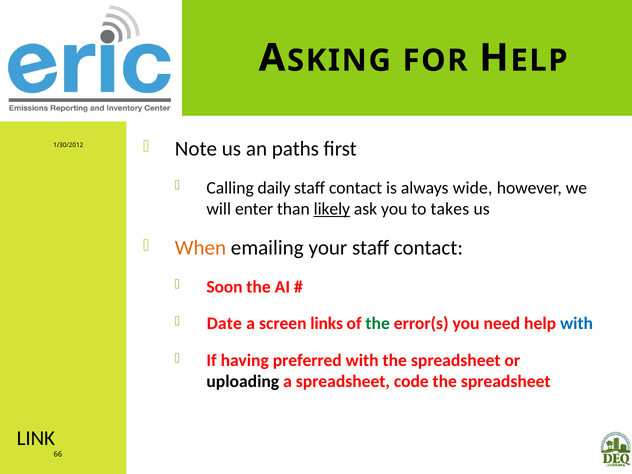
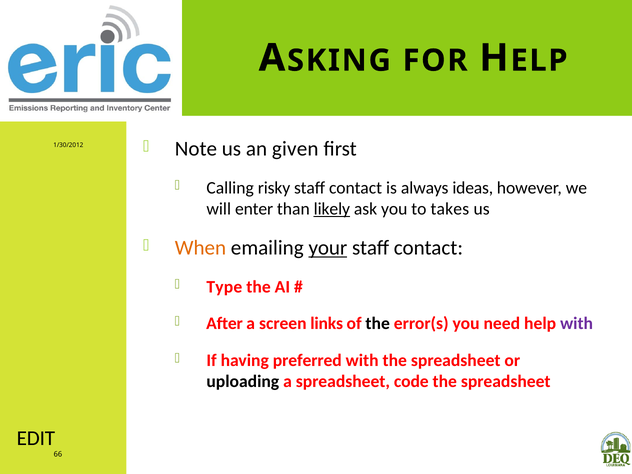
paths: paths -> given
daily: daily -> risky
wide: wide -> ideas
your underline: none -> present
Soon: Soon -> Type
Date: Date -> After
the at (378, 324) colour: green -> black
with at (577, 324) colour: blue -> purple
LINK: LINK -> EDIT
